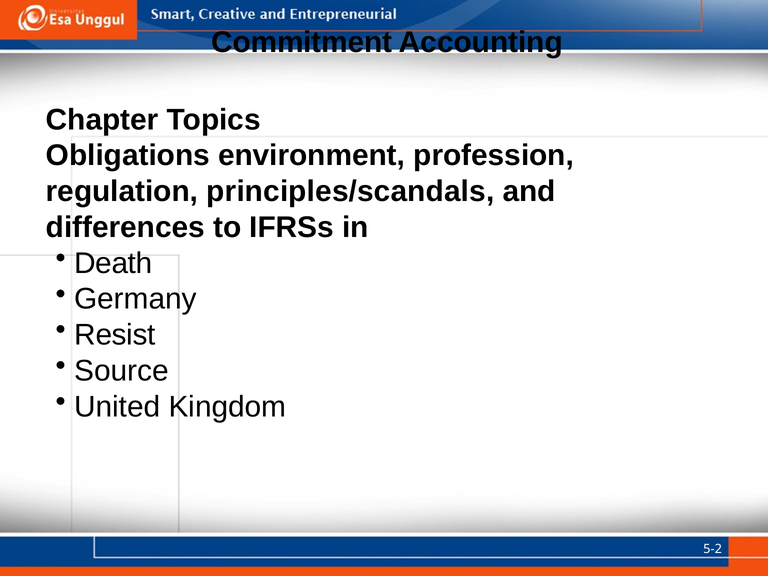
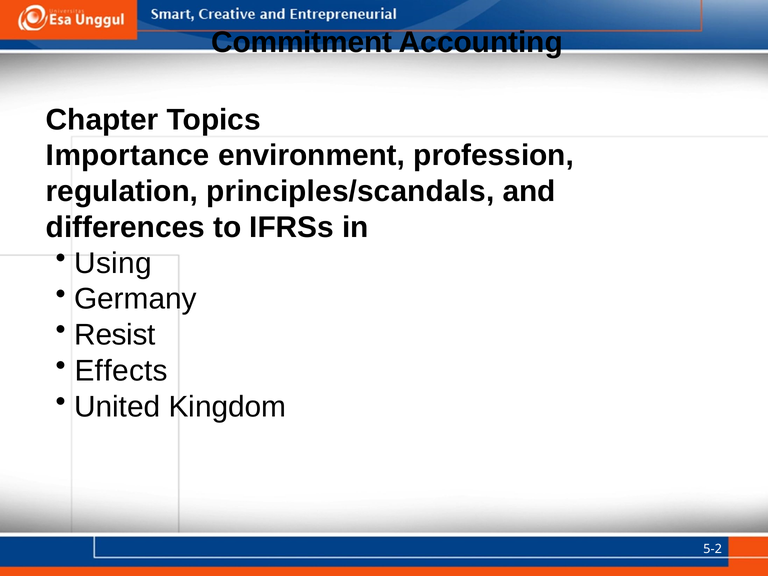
Obligations: Obligations -> Importance
Death: Death -> Using
Source: Source -> Effects
